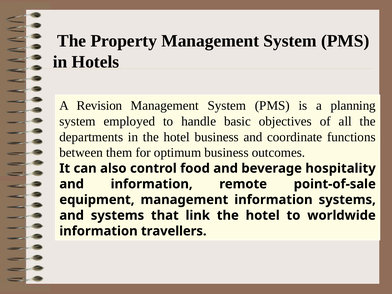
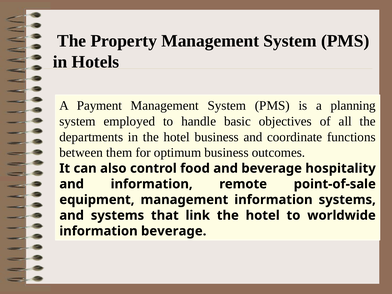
Revision: Revision -> Payment
information travellers: travellers -> beverage
